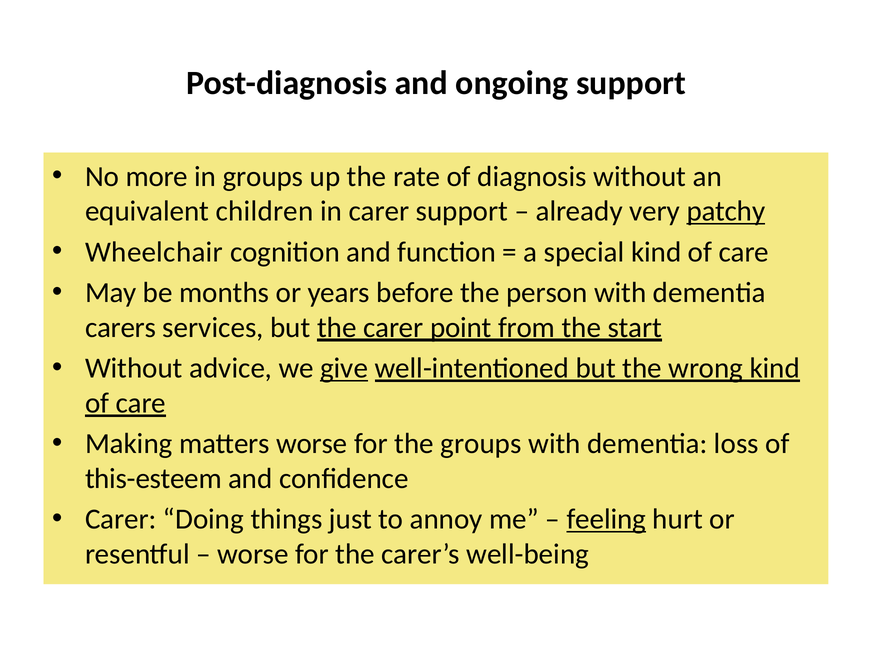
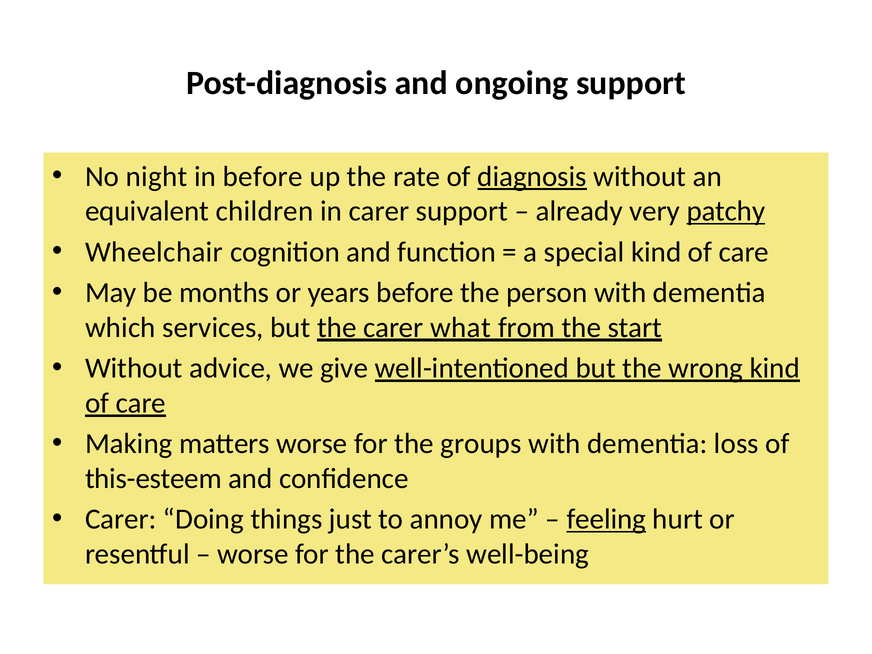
more: more -> night
in groups: groups -> before
diagnosis underline: none -> present
carers: carers -> which
point: point -> what
give underline: present -> none
